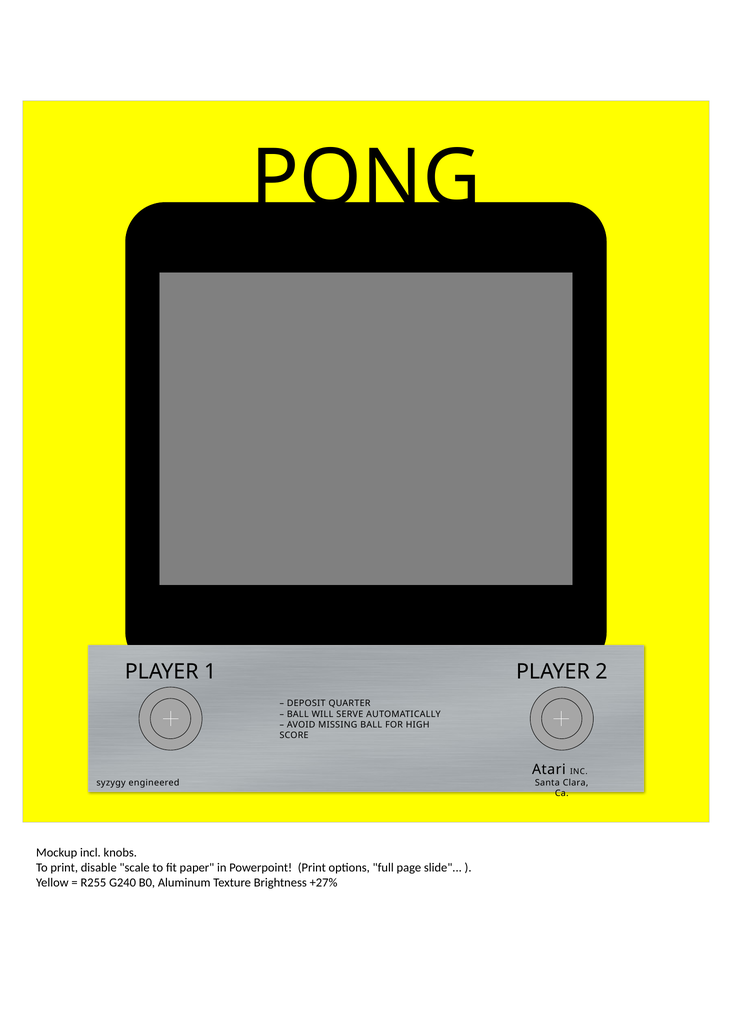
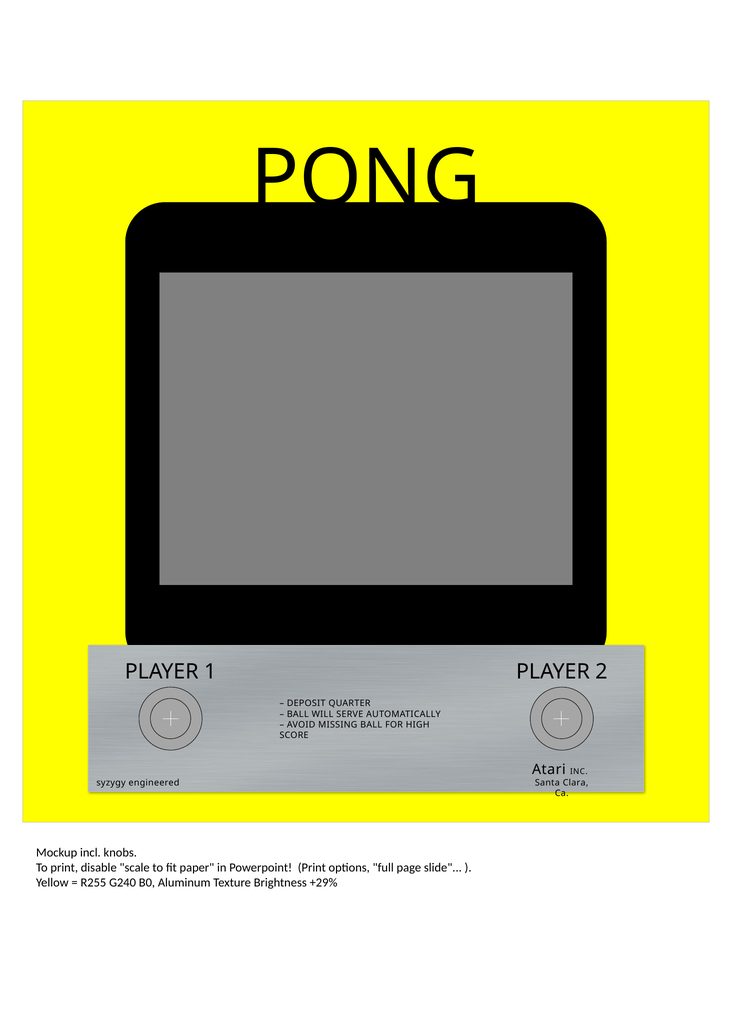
+27%: +27% -> +29%
